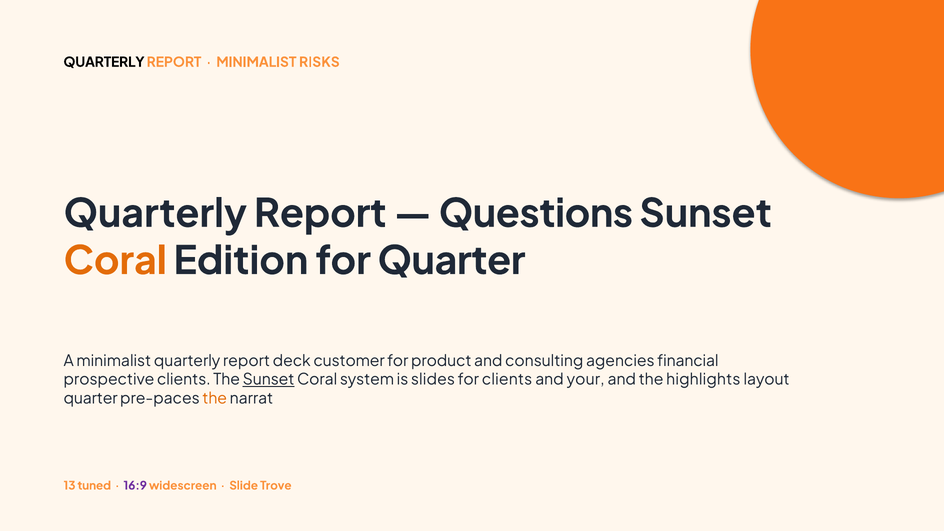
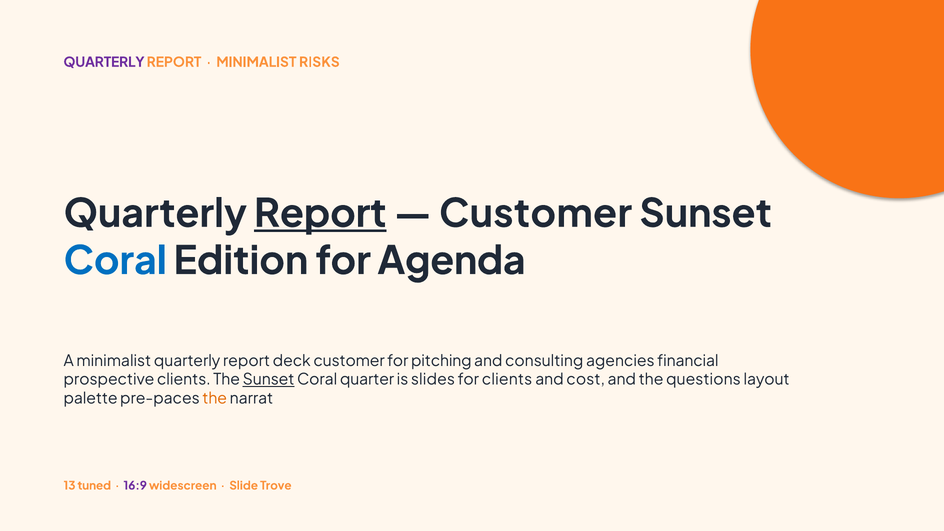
QUARTERLY at (104, 62) colour: black -> purple
Report at (320, 214) underline: none -> present
Questions at (536, 214): Questions -> Customer
Coral at (115, 261) colour: orange -> blue
for Quarter: Quarter -> Agenda
product: product -> pitching
system: system -> quarter
your: your -> cost
highlights: highlights -> questions
quarter at (91, 399): quarter -> palette
